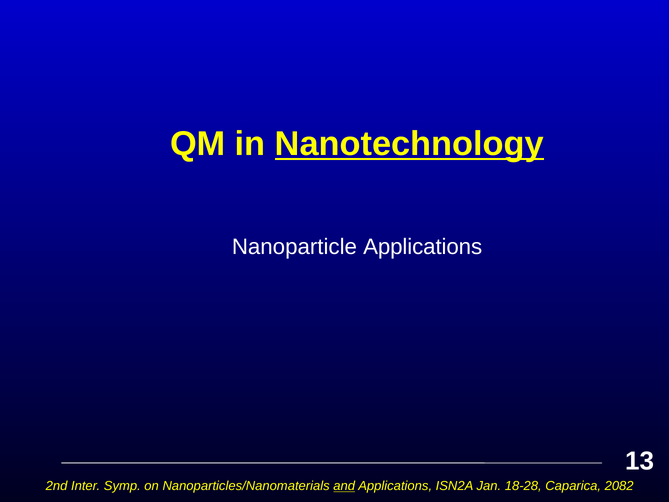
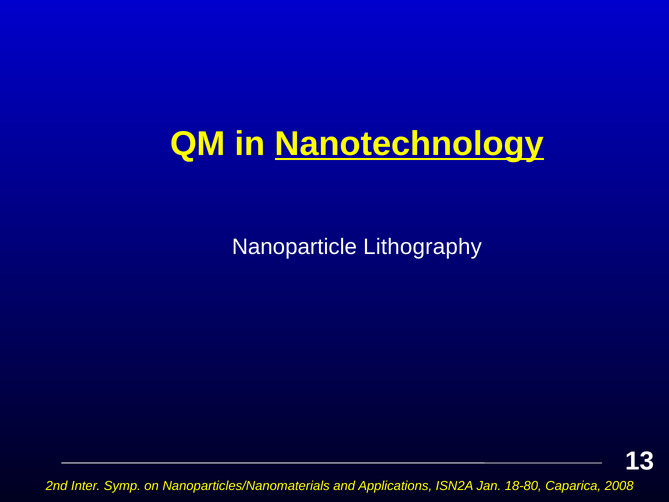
Nanoparticle Applications: Applications -> Lithography
and underline: present -> none
18-28: 18-28 -> 18-80
2082: 2082 -> 2008
